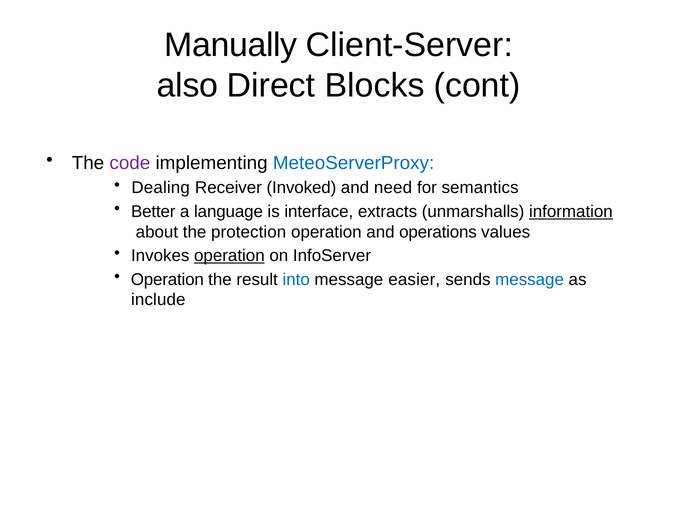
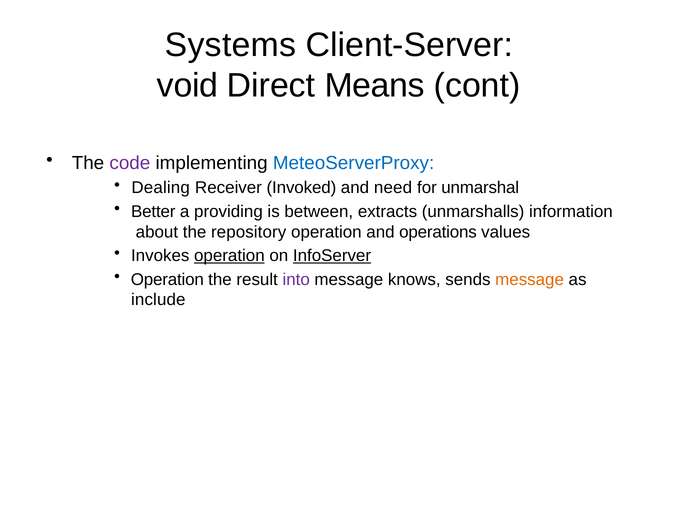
Manually: Manually -> Systems
also: also -> void
Blocks: Blocks -> Means
semantics: semantics -> unmarshal
language: language -> providing
interface: interface -> between
information underline: present -> none
protection: protection -> repository
InfoServer underline: none -> present
into colour: blue -> purple
easier: easier -> knows
message at (530, 279) colour: blue -> orange
